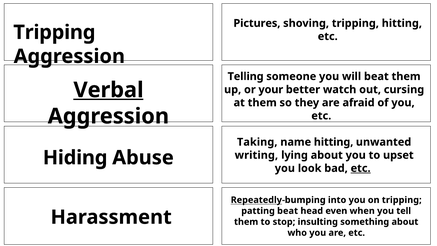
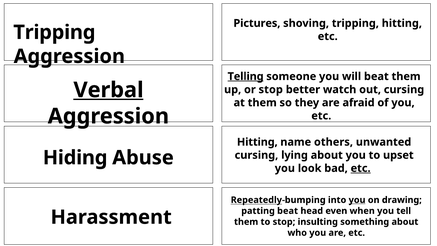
Telling underline: none -> present
or your: your -> stop
Taking at (257, 142): Taking -> Hitting
name hitting: hitting -> others
writing at (256, 155): writing -> cursing
you at (357, 200) underline: none -> present
on tripping: tripping -> drawing
